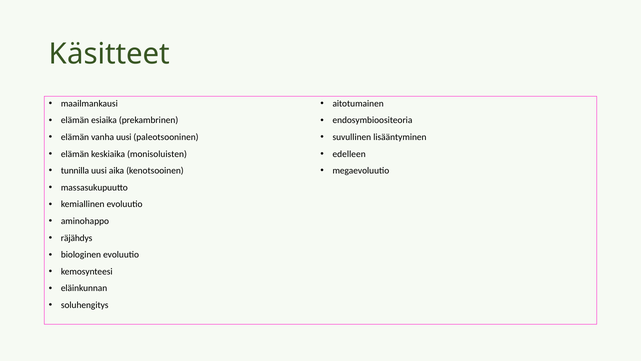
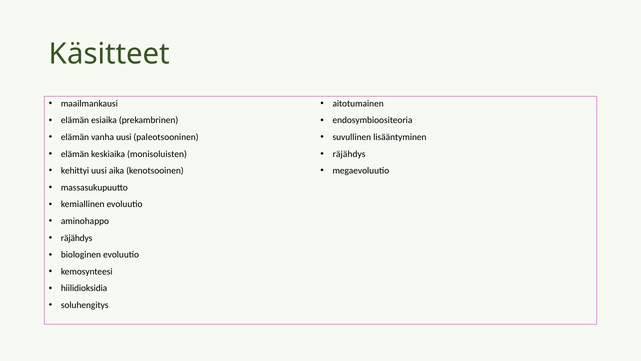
edelleen at (349, 154): edelleen -> räjähdys
tunnilla: tunnilla -> kehittyi
eläinkunnan: eläinkunnan -> hiilidioksidia
